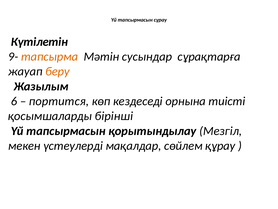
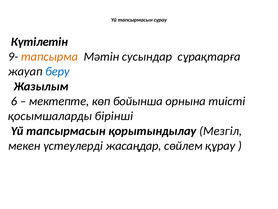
беру colour: orange -> blue
портится: портится -> мектепте
кездеседі: кездеседі -> бойынша
мақалдар: мақалдар -> жасаңдар
